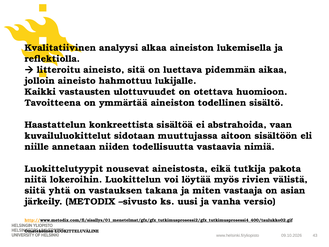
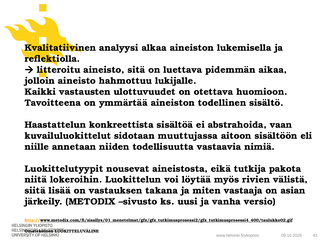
yhtä: yhtä -> lisää
